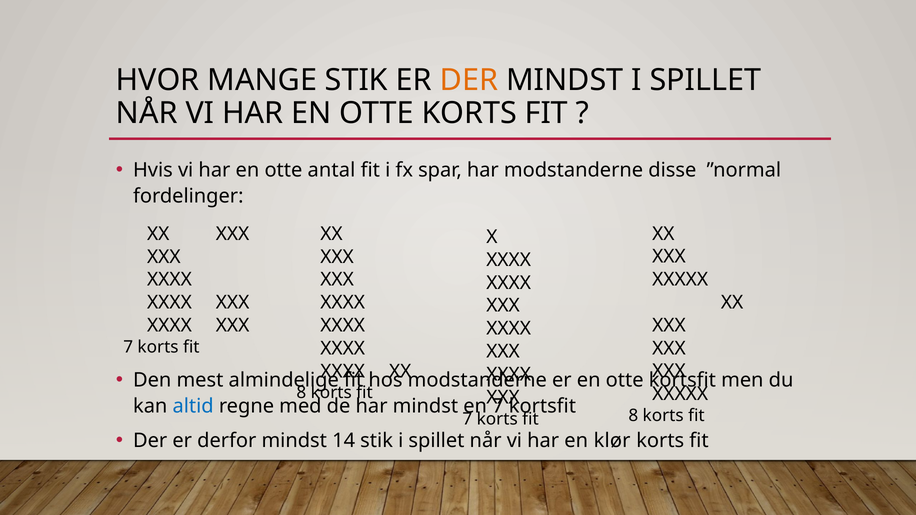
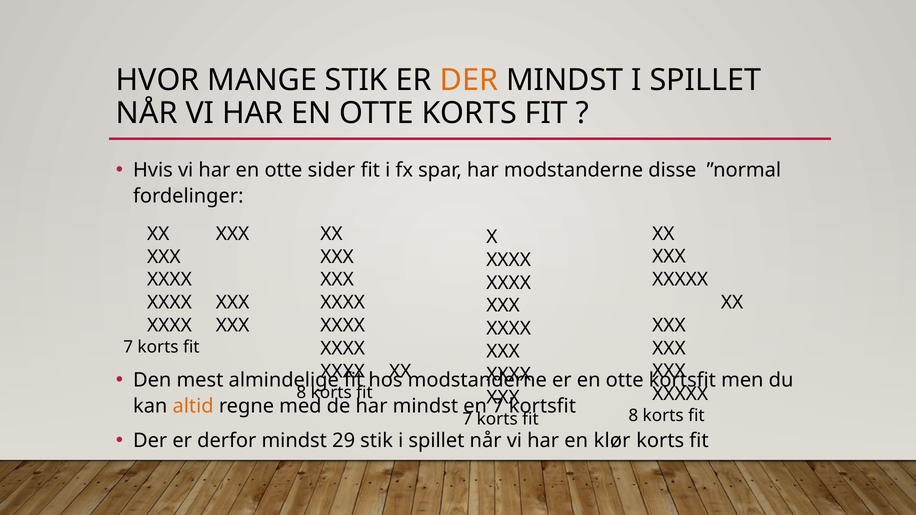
antal: antal -> sider
altid colour: blue -> orange
14: 14 -> 29
